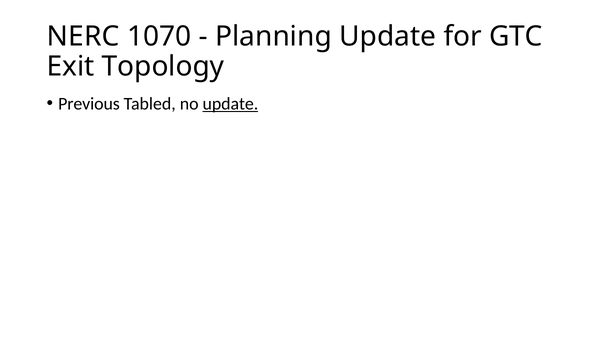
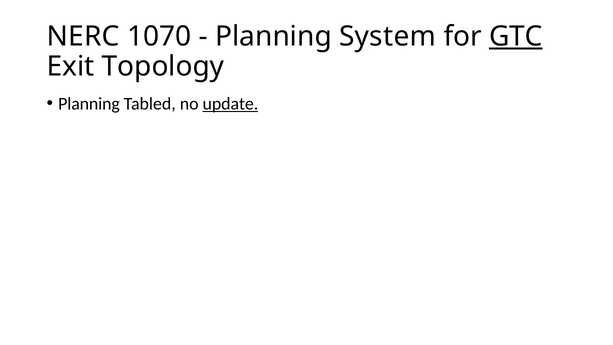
Planning Update: Update -> System
GTC underline: none -> present
Previous at (89, 104): Previous -> Planning
